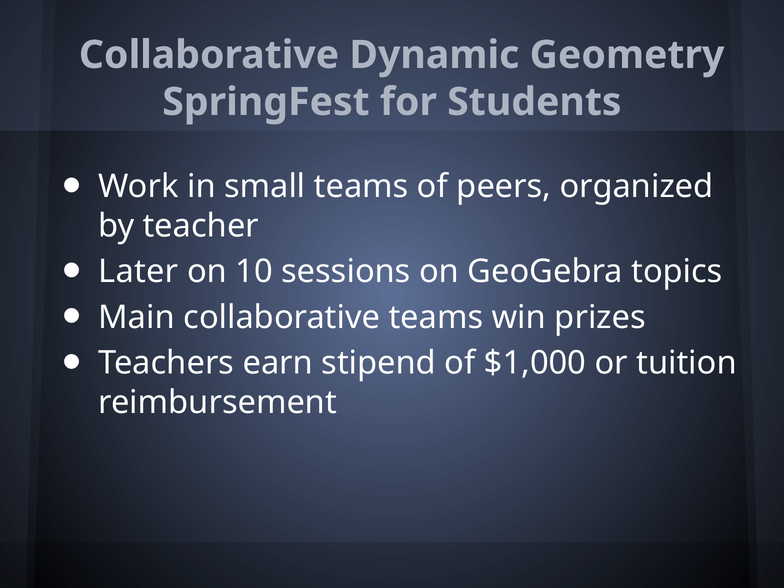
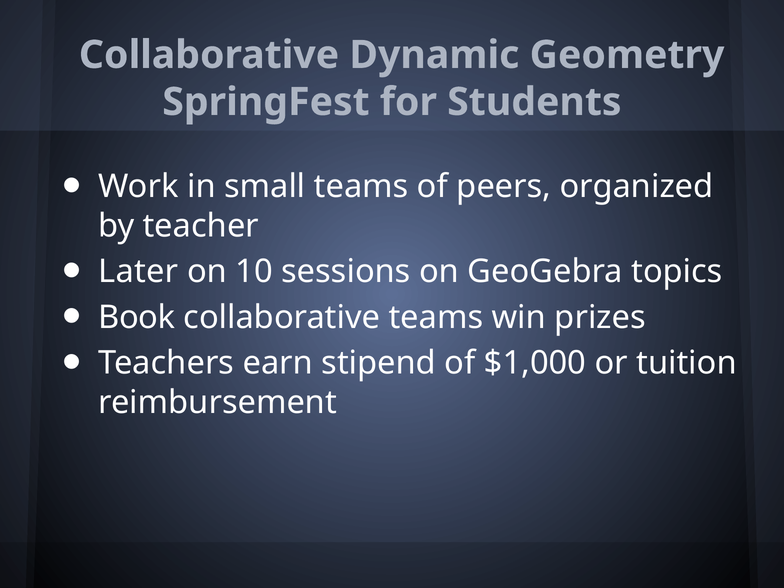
Main: Main -> Book
